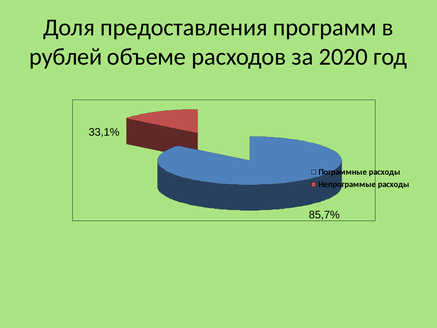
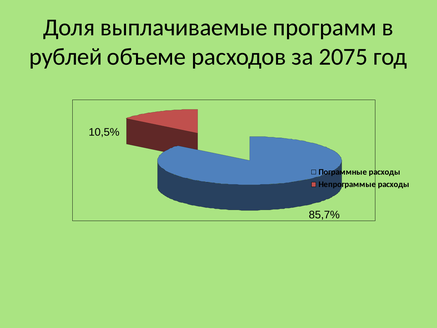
предоставления: предоставления -> выплачиваемые
2020: 2020 -> 2075
33,1%: 33,1% -> 10,5%
